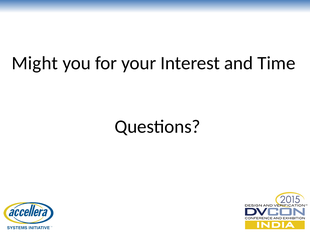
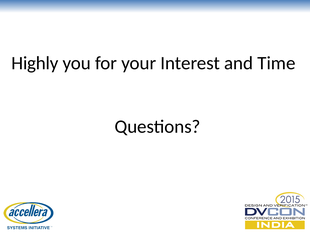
Might: Might -> Highly
